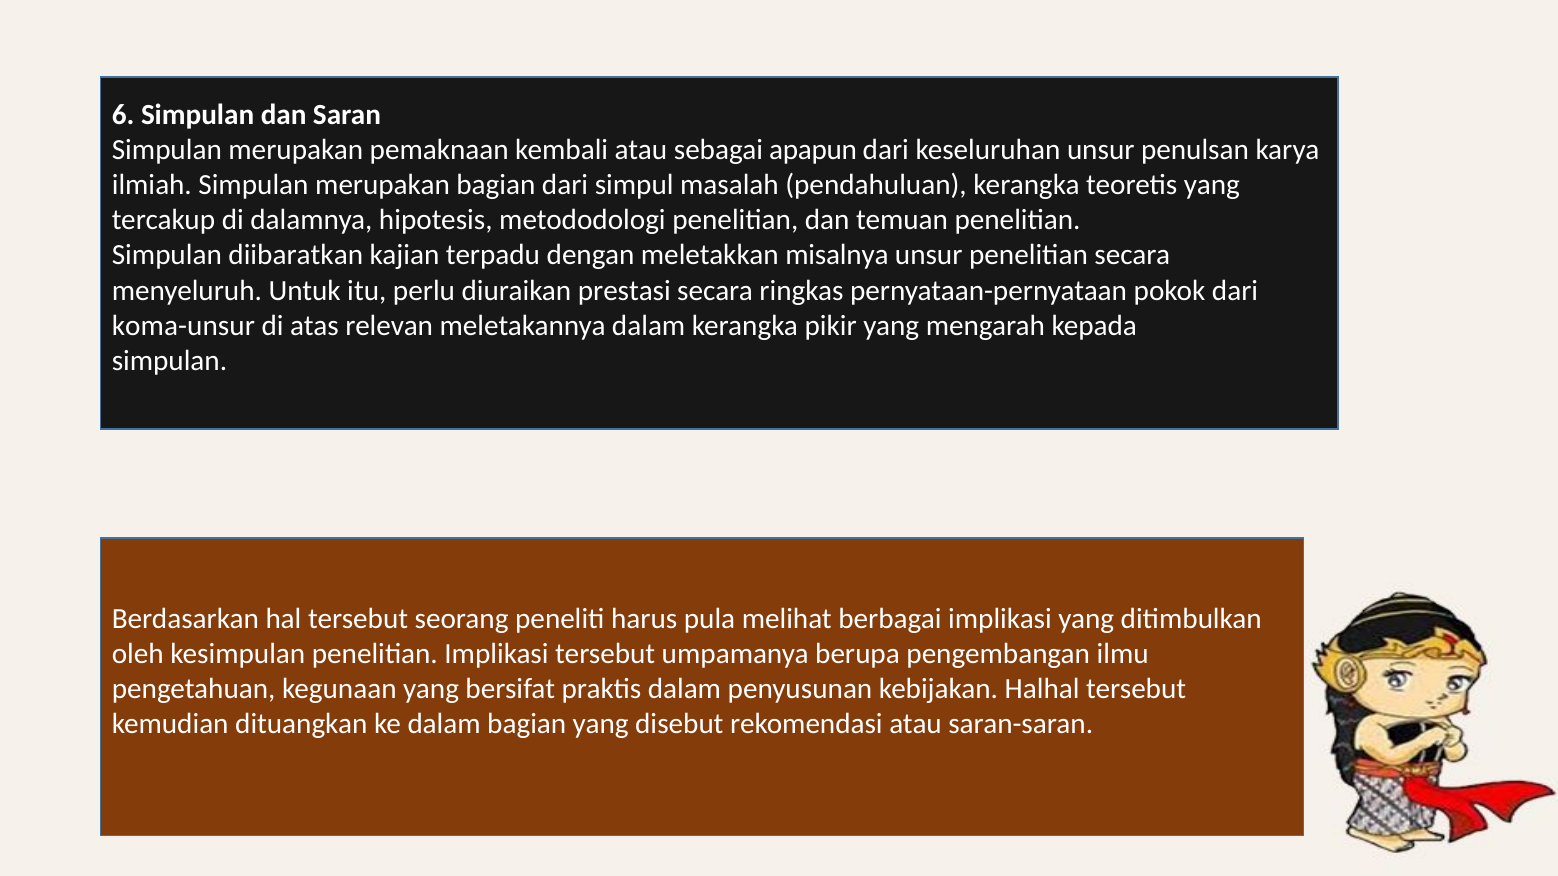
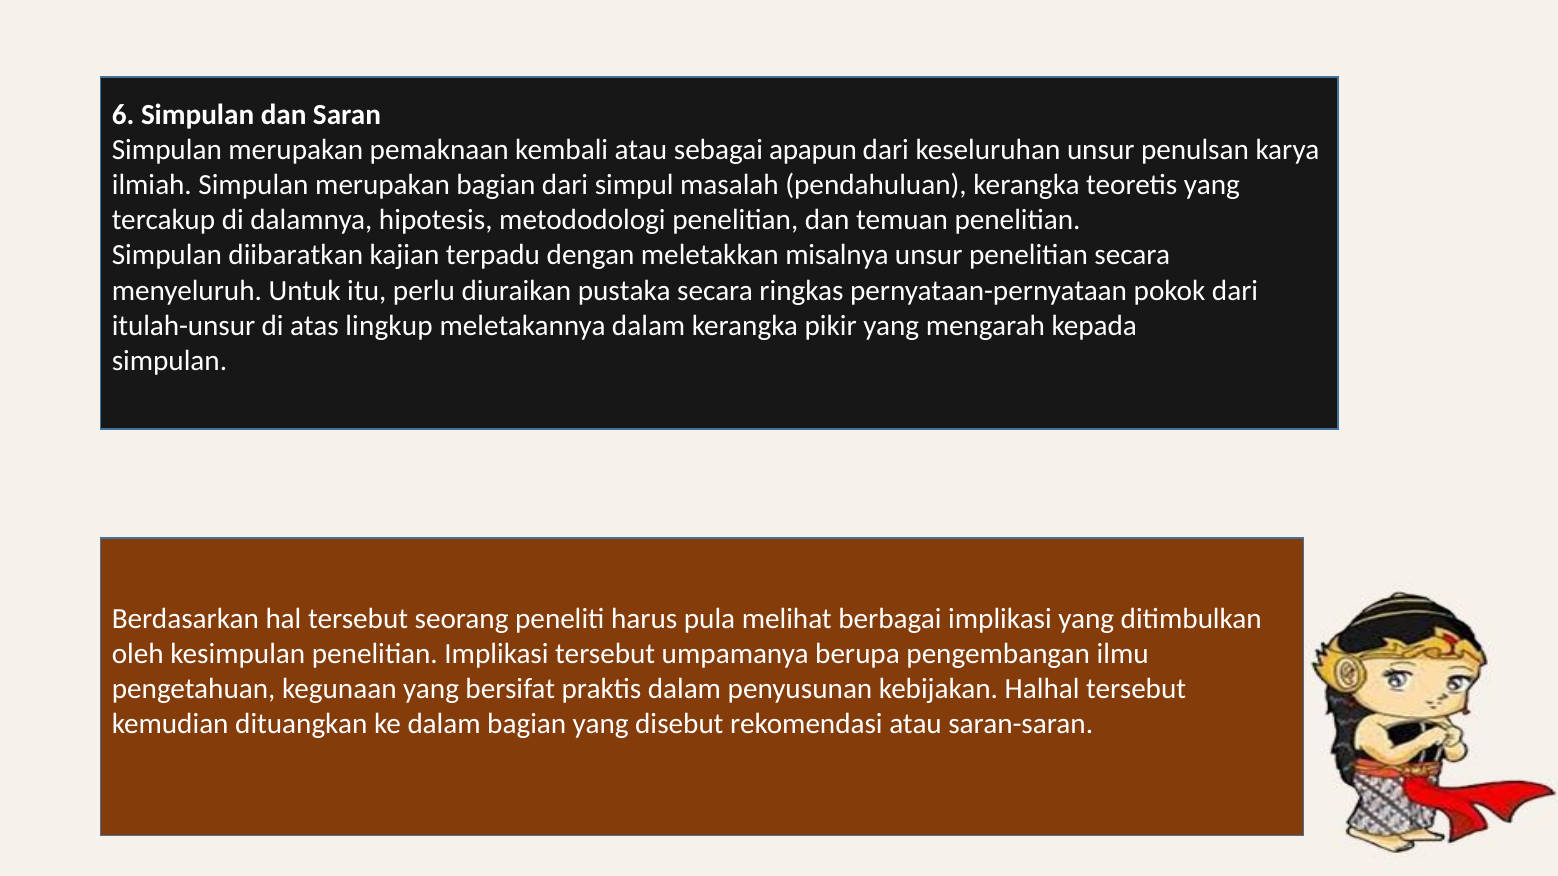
prestasi: prestasi -> pustaka
koma-unsur: koma-unsur -> itulah-unsur
relevan: relevan -> lingkup
